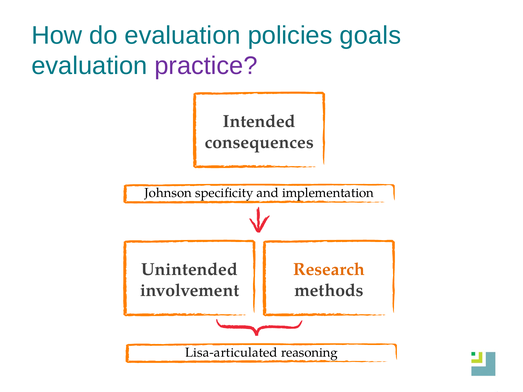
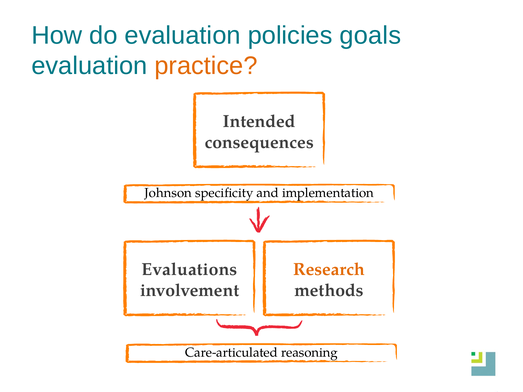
practice colour: purple -> orange
Unintended: Unintended -> Evaluations
Lisa-articulated: Lisa-articulated -> Care-articulated
